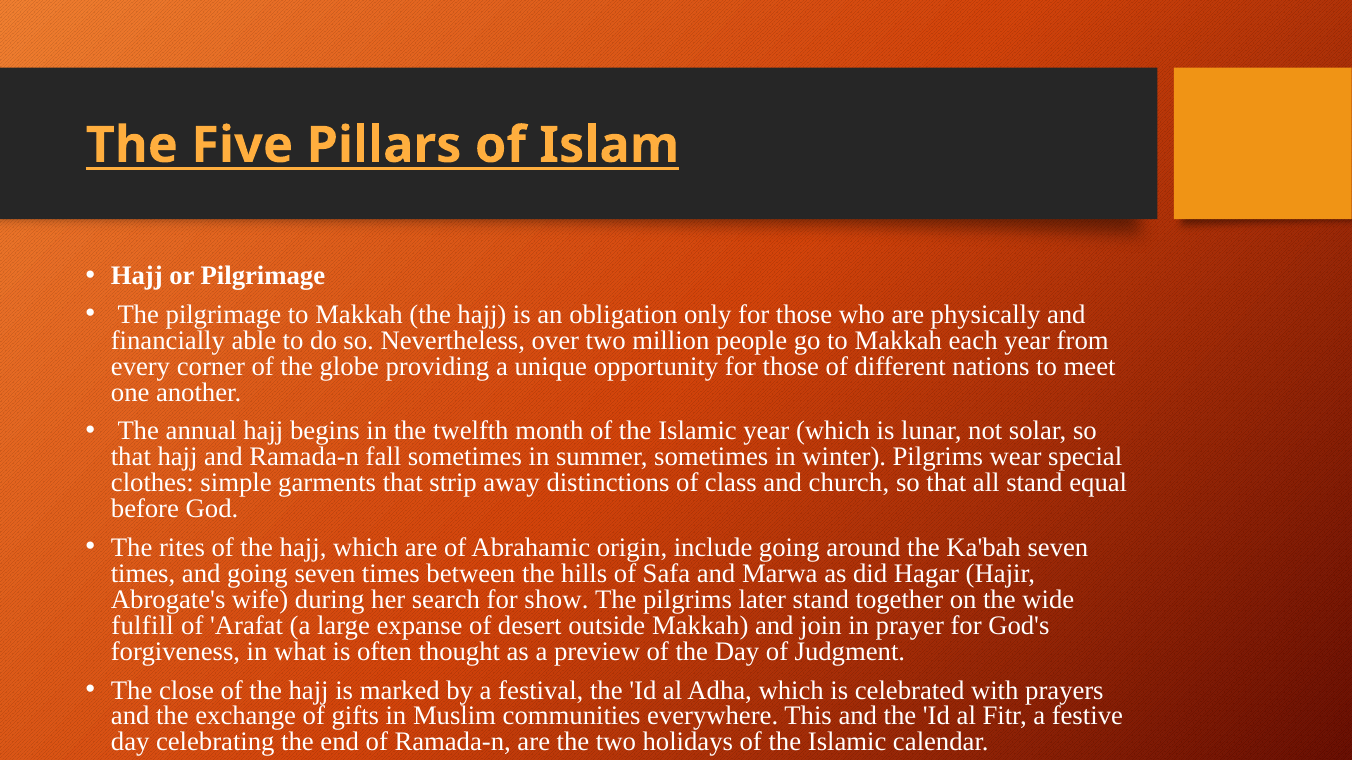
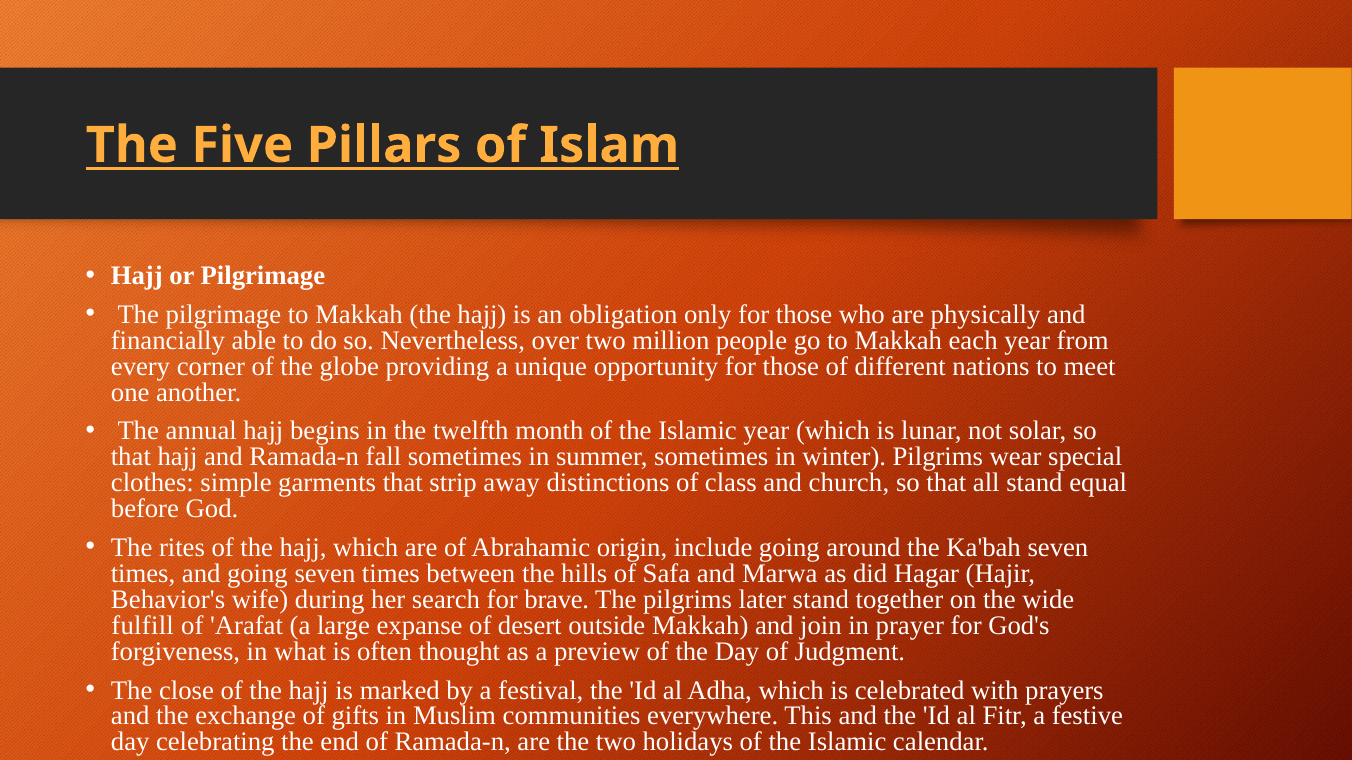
Abrogate's: Abrogate's -> Behavior's
show: show -> brave
